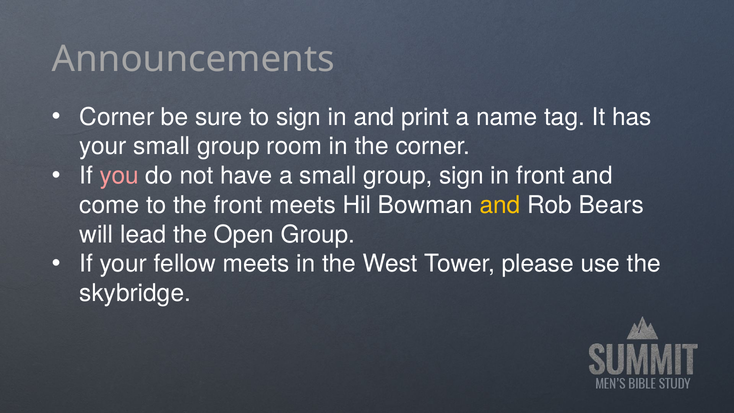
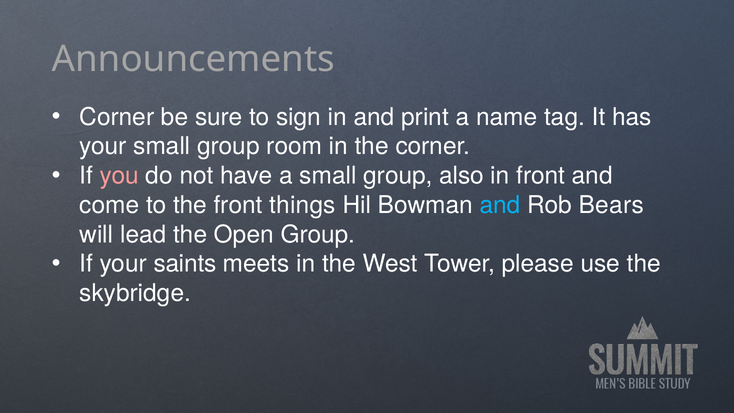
group sign: sign -> also
front meets: meets -> things
and at (500, 205) colour: yellow -> light blue
fellow: fellow -> saints
